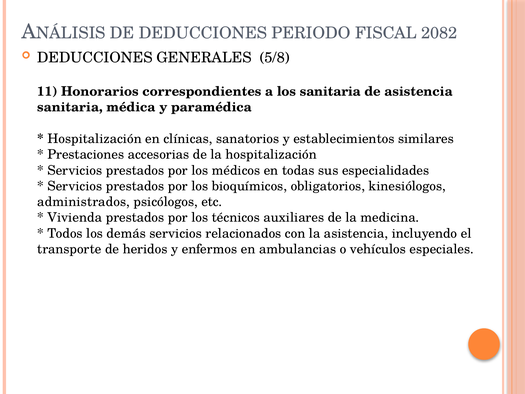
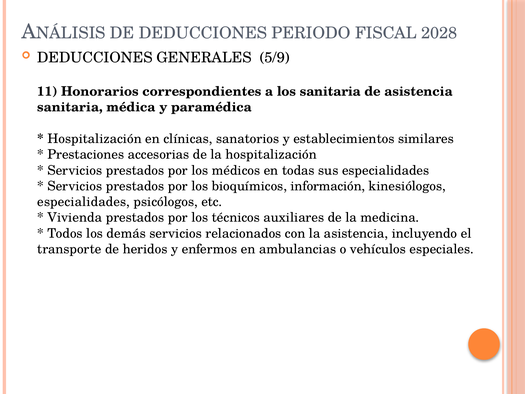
2082: 2082 -> 2028
5/8: 5/8 -> 5/9
obligatorios: obligatorios -> información
administrados at (84, 202): administrados -> especialidades
